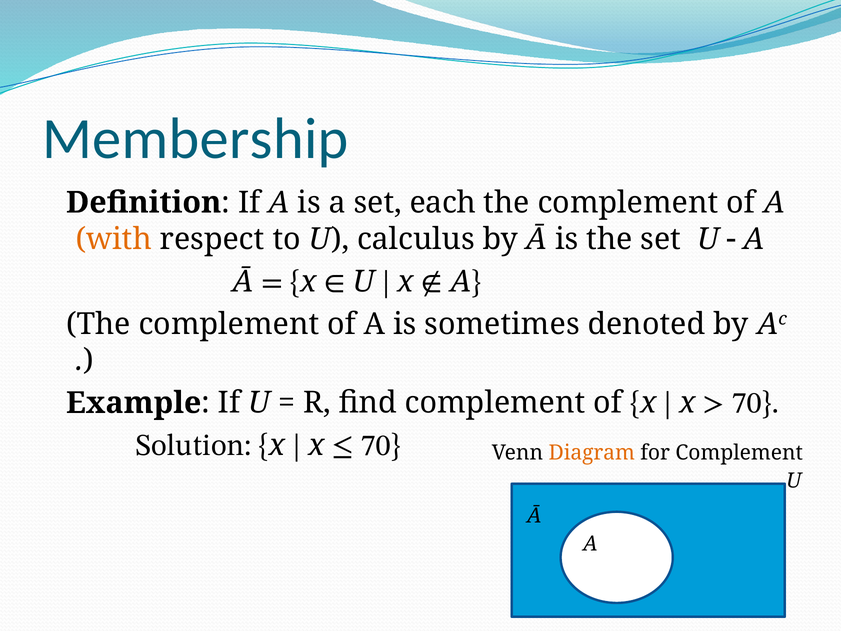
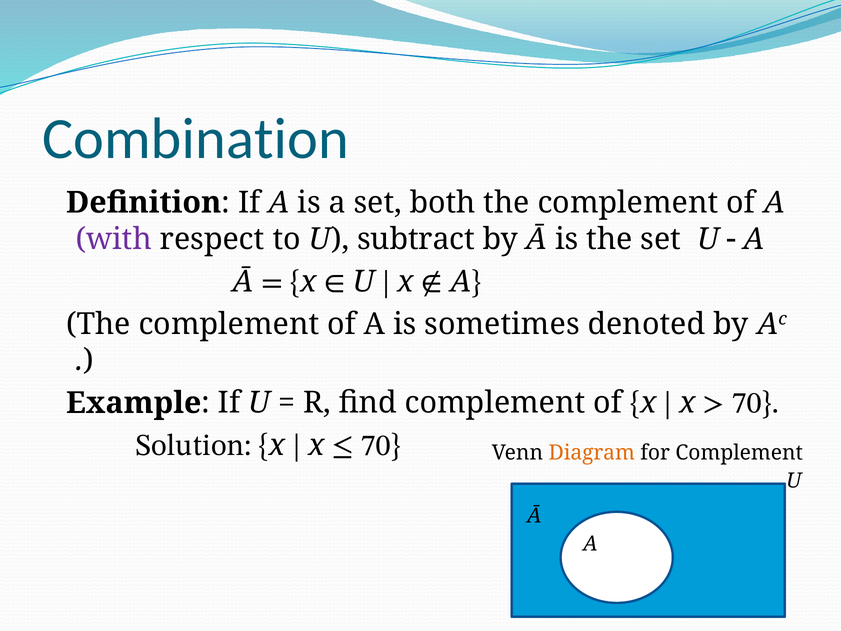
Membership: Membership -> Combination
each: each -> both
with colour: orange -> purple
calculus: calculus -> subtract
